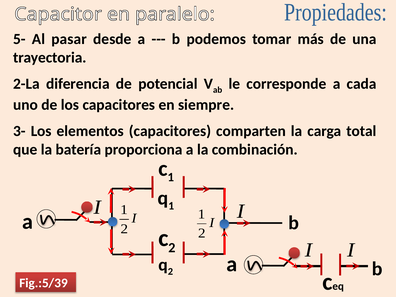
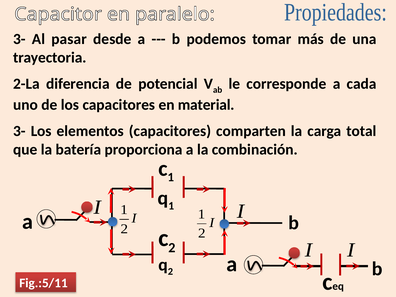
5- at (19, 39): 5- -> 3-
siempre: siempre -> material
Fig.:5/39: Fig.:5/39 -> Fig.:5/11
